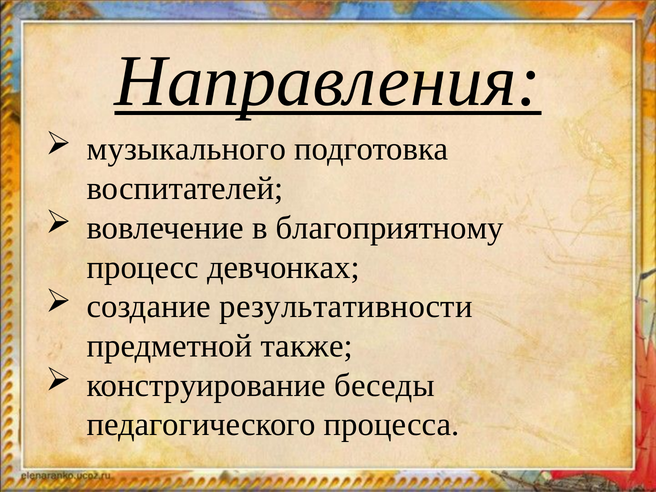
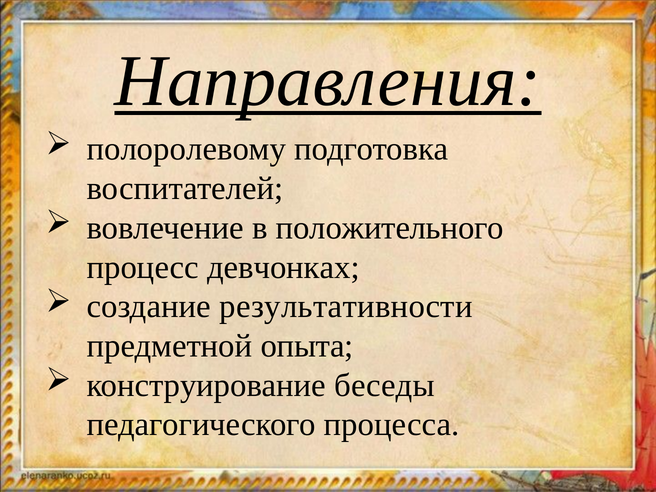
музыкального: музыкального -> полоролевому
благоприятному: благоприятному -> положительного
также: также -> опыта
